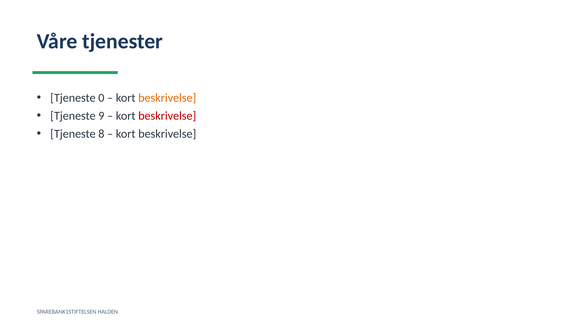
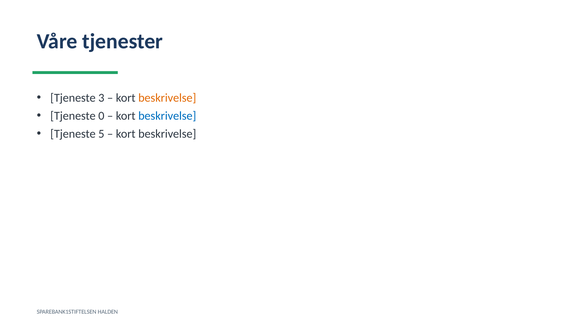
0: 0 -> 3
9: 9 -> 0
beskrivelse at (167, 116) colour: red -> blue
8: 8 -> 5
